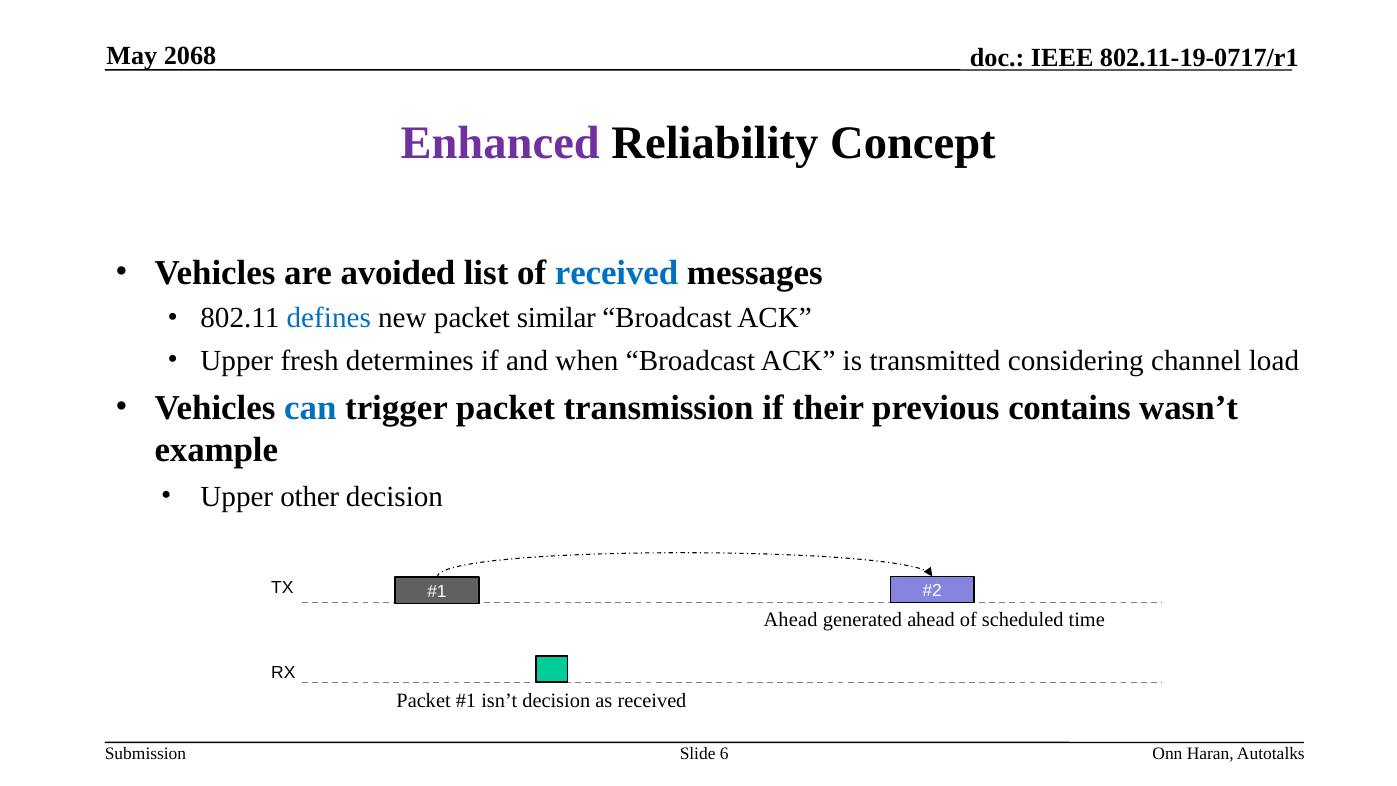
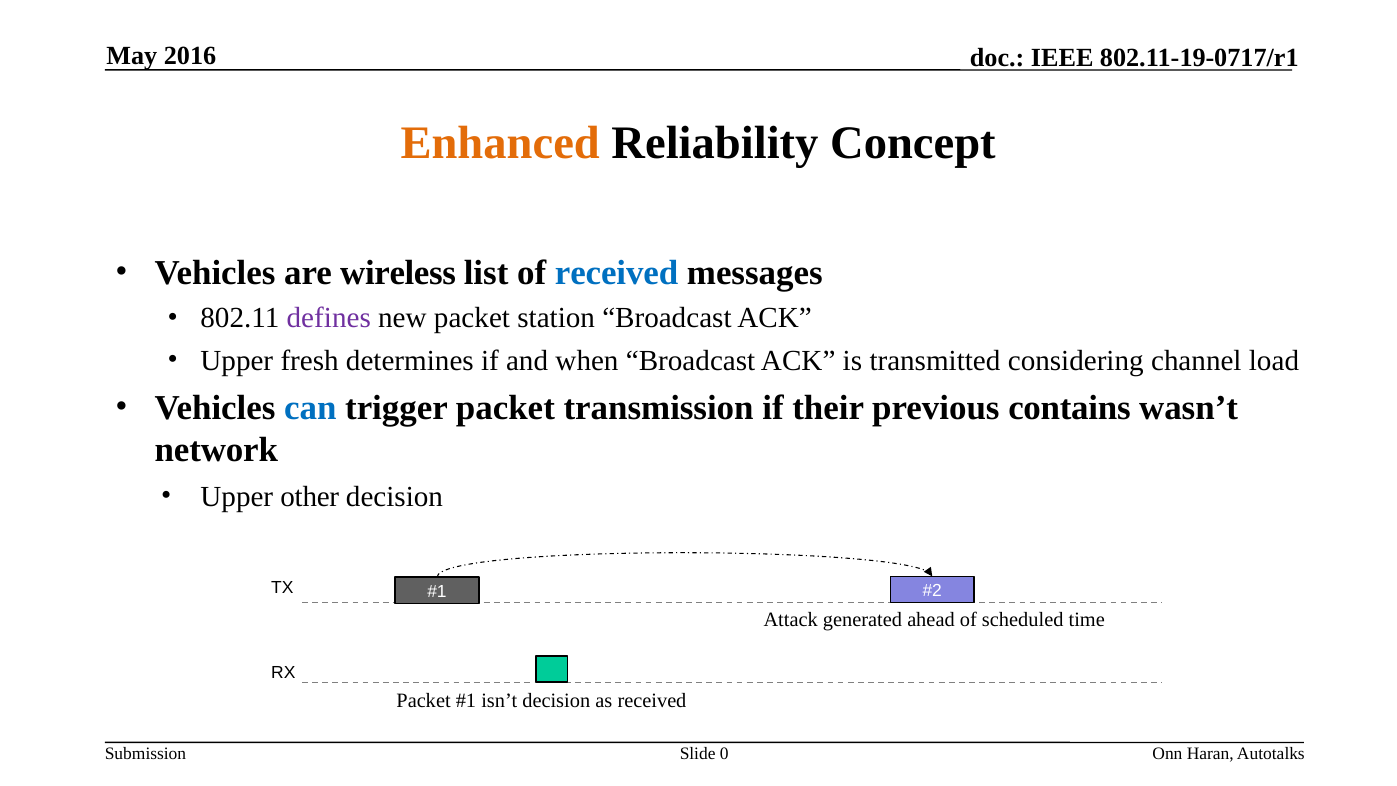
2068: 2068 -> 2016
Enhanced colour: purple -> orange
avoided: avoided -> wireless
defines colour: blue -> purple
similar: similar -> station
example: example -> network
Ahead at (791, 620): Ahead -> Attack
6: 6 -> 0
